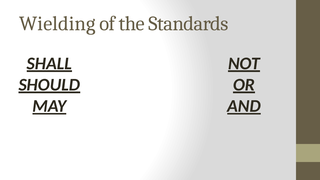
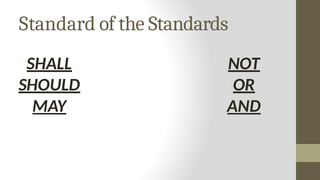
Wielding: Wielding -> Standard
